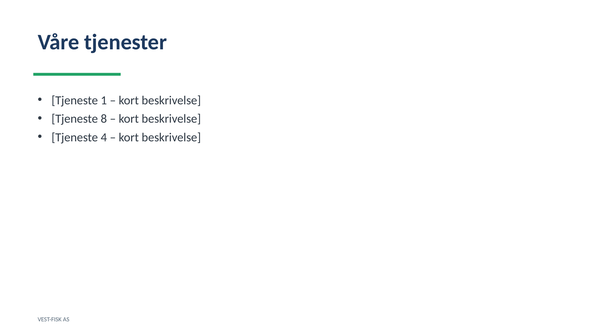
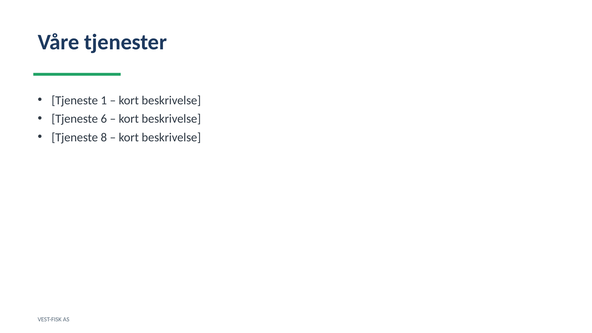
8: 8 -> 6
4: 4 -> 8
